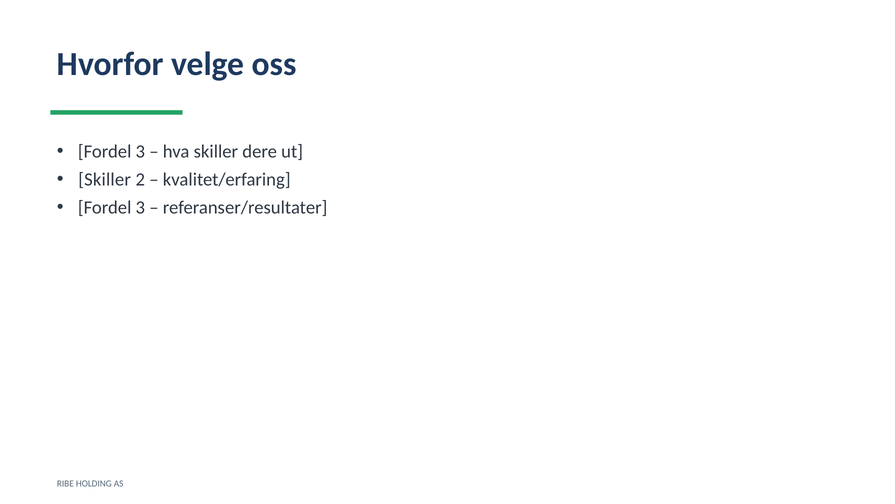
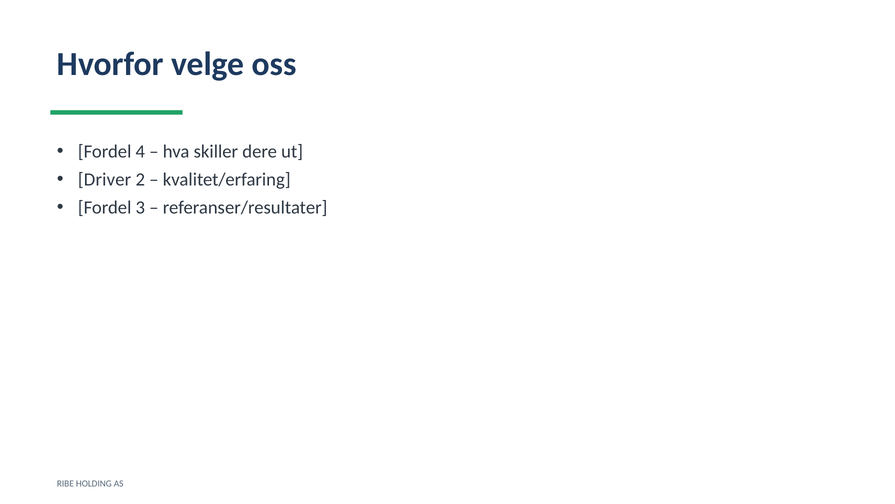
3 at (140, 152): 3 -> 4
Skiller at (105, 180): Skiller -> Driver
